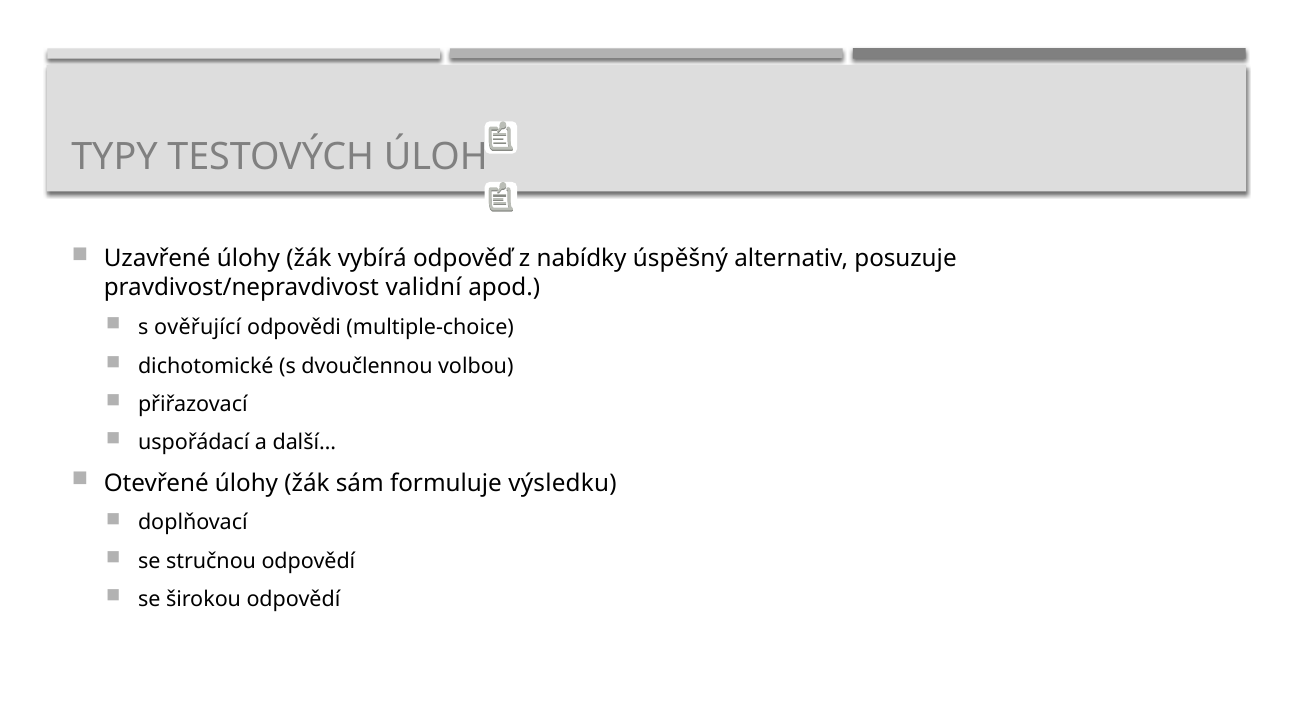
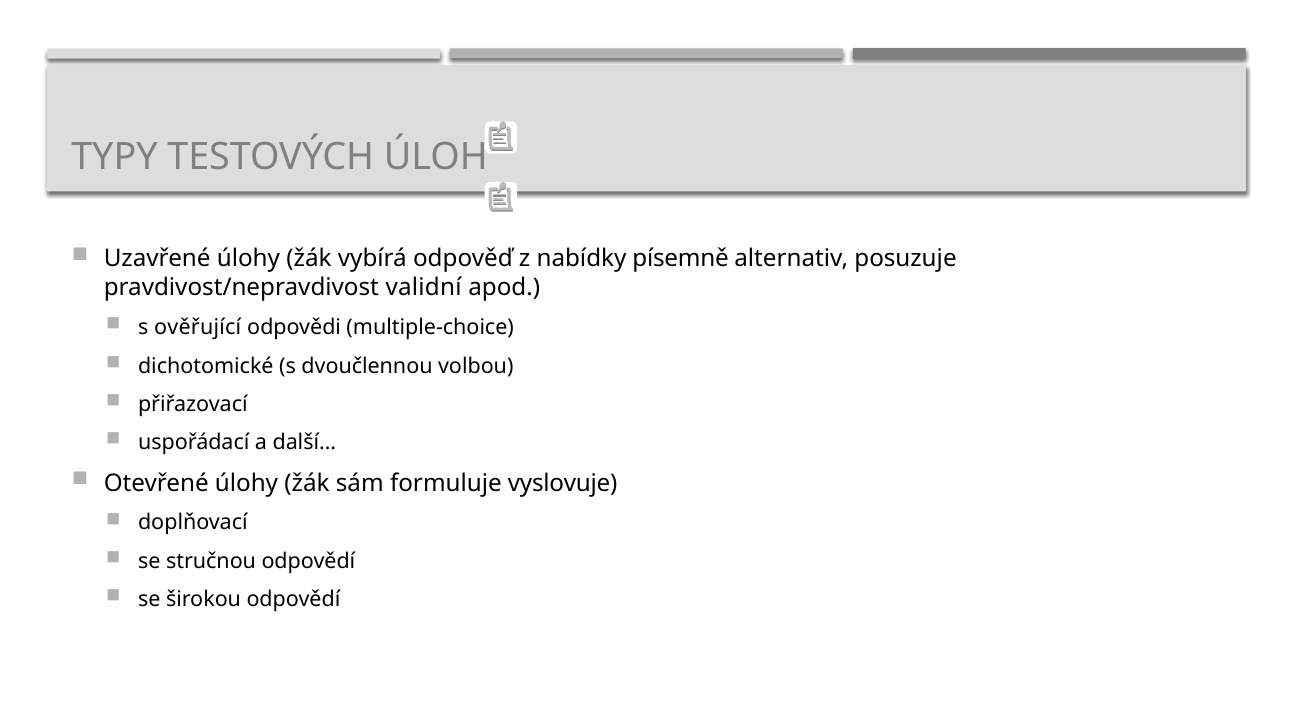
úspěšný: úspěšný -> písemně
výsledku: výsledku -> vyslovuje
